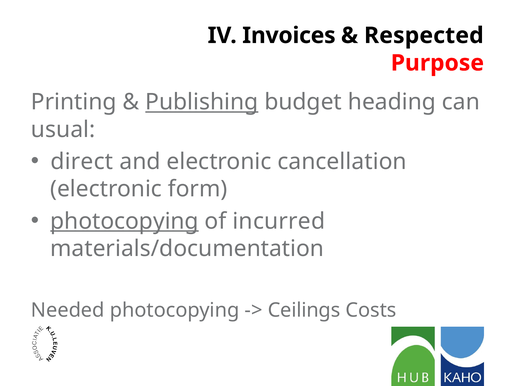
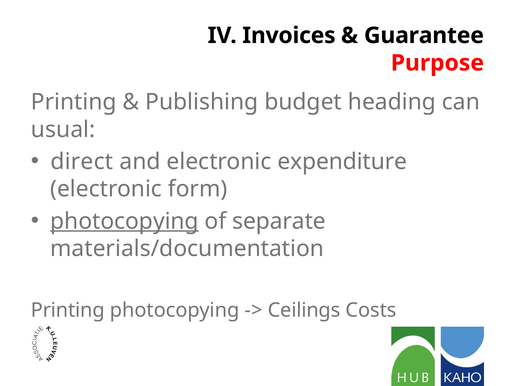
Respected: Respected -> Guarantee
Publishing underline: present -> none
cancellation: cancellation -> expenditure
incurred: incurred -> separate
Needed at (68, 310): Needed -> Printing
